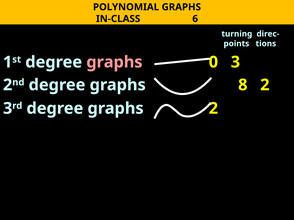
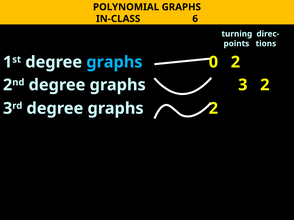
graphs at (114, 62) colour: pink -> light blue
3 at (235, 62): 3 -> 2
graphs 8: 8 -> 3
